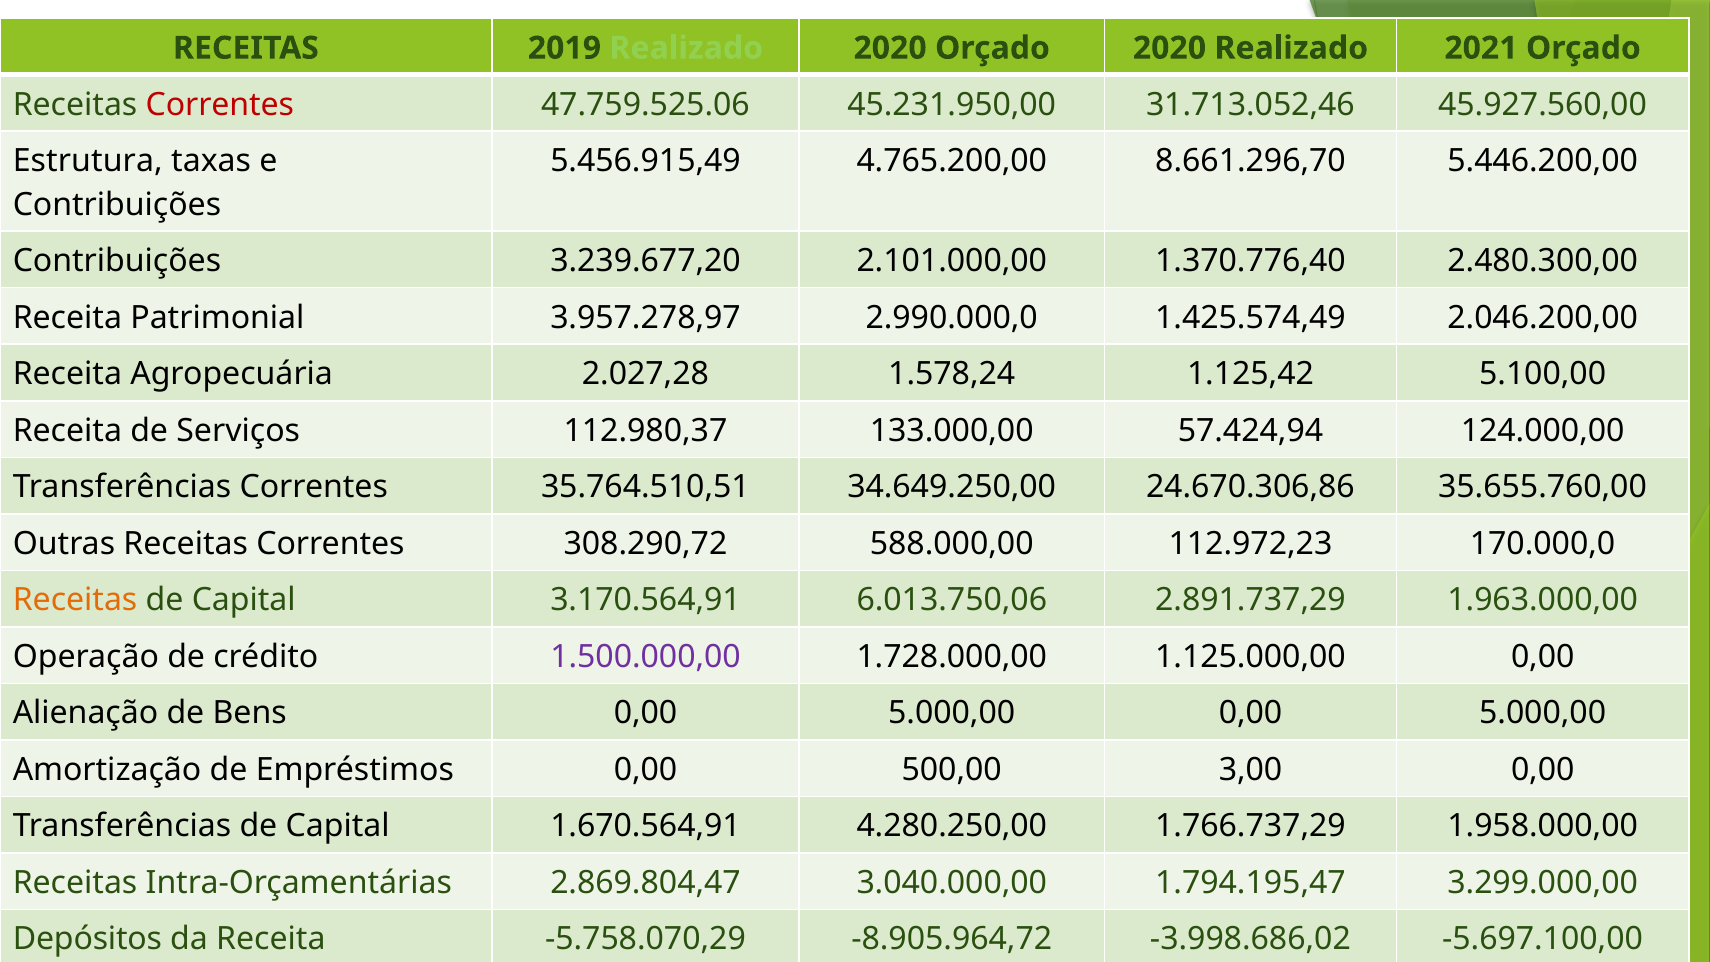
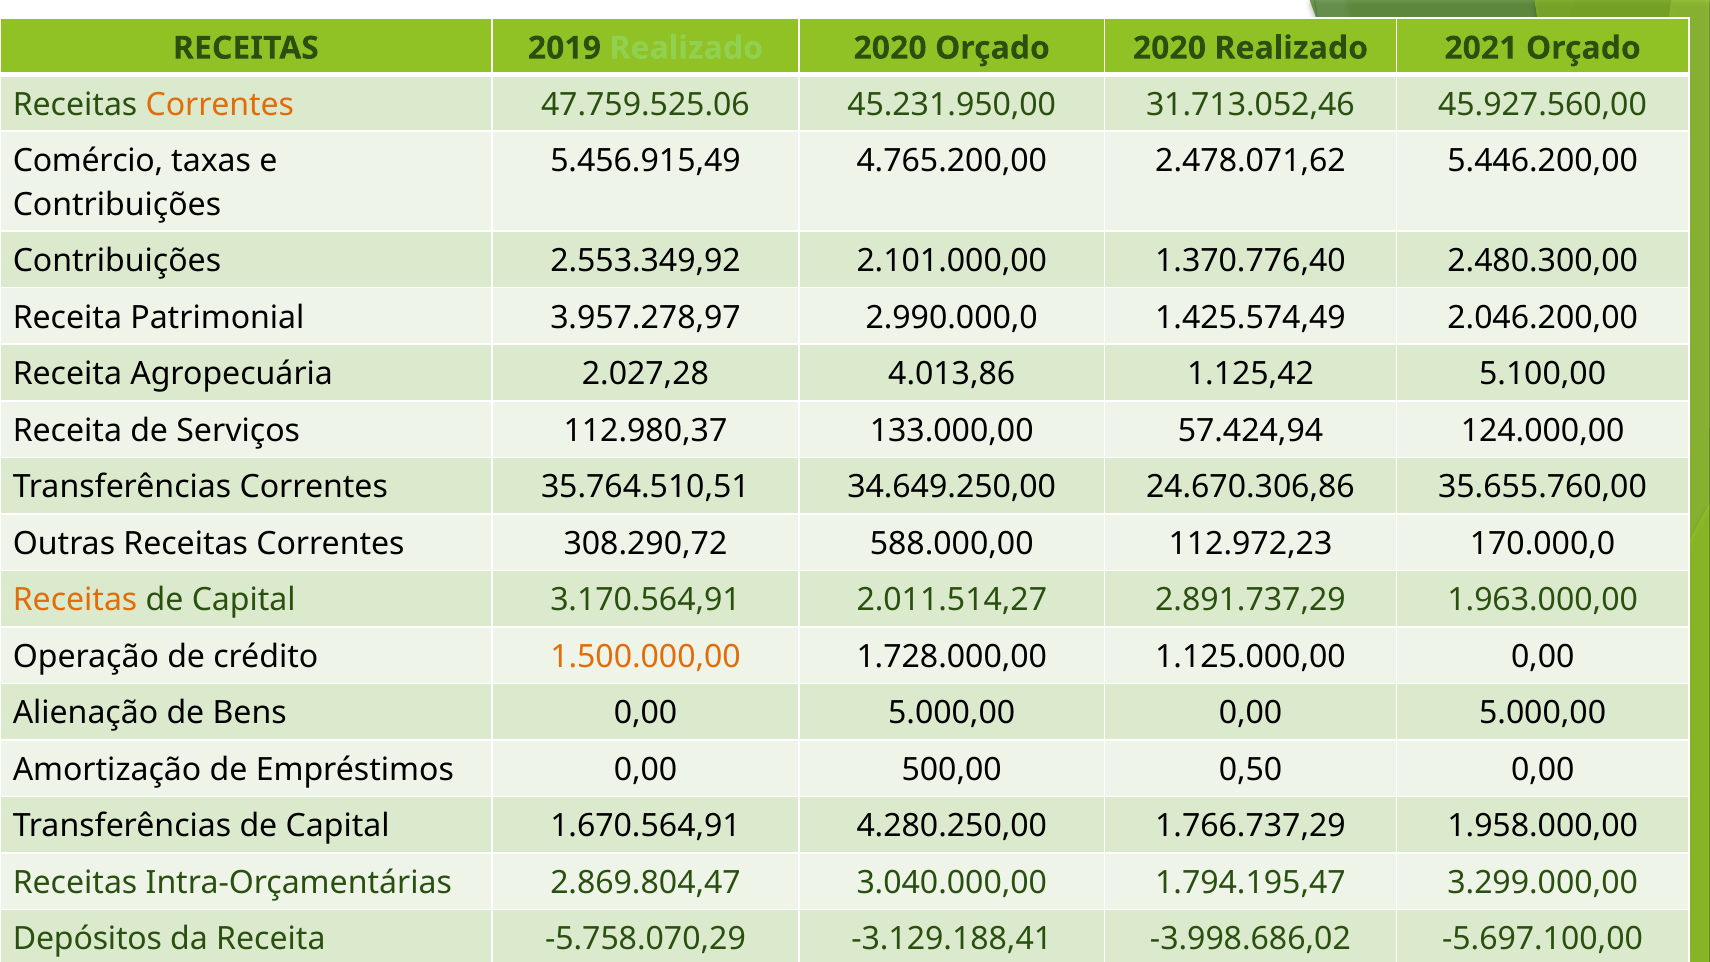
Correntes at (220, 105) colour: red -> orange
Estrutura: Estrutura -> Comércio
8.661.296,70: 8.661.296,70 -> 2.478.071,62
3.239.677,20: 3.239.677,20 -> 2.553.349,92
1.578,24: 1.578,24 -> 4.013,86
6.013.750,06: 6.013.750,06 -> 2.011.514,27
1.500.000,00 colour: purple -> orange
3,00: 3,00 -> 0,50
-8.905.964,72: -8.905.964,72 -> -3.129.188,41
